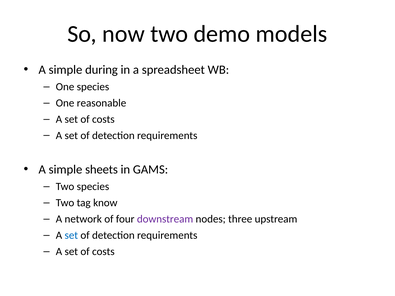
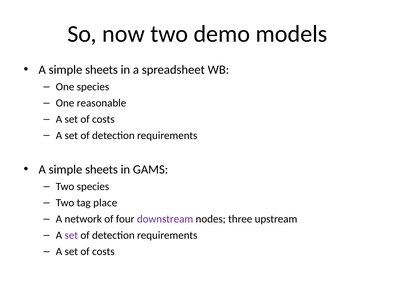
during at (101, 70): during -> sheets
know: know -> place
set at (71, 235) colour: blue -> purple
